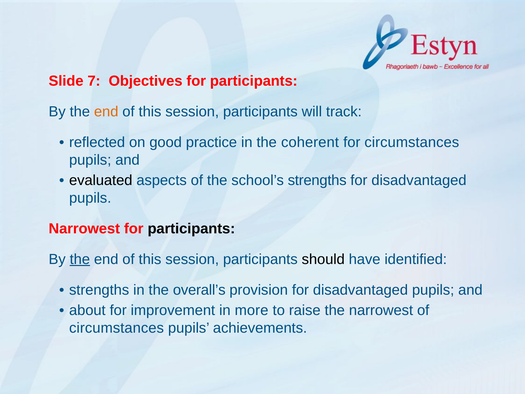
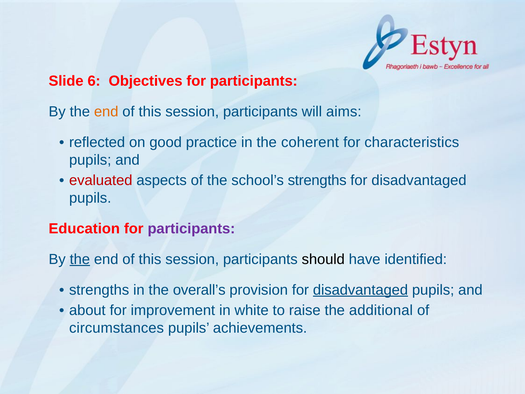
7: 7 -> 6
track: track -> aims
for circumstances: circumstances -> characteristics
evaluated colour: black -> red
Narrowest at (84, 228): Narrowest -> Education
participants at (191, 228) colour: black -> purple
disadvantaged at (360, 290) underline: none -> present
more: more -> white
the narrowest: narrowest -> additional
